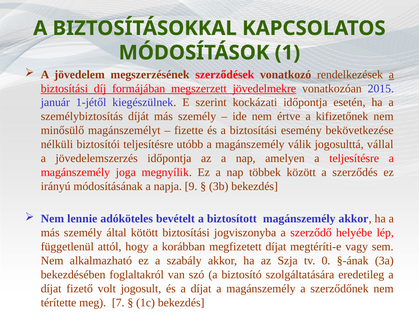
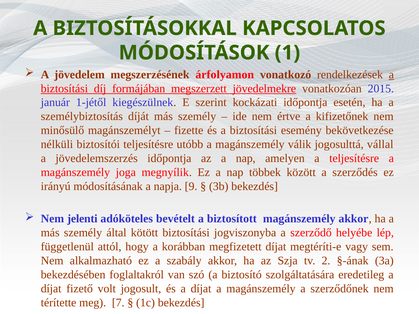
szerződések: szerződések -> árfolyamon
lennie: lennie -> jelenti
0: 0 -> 2
